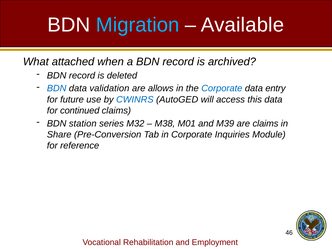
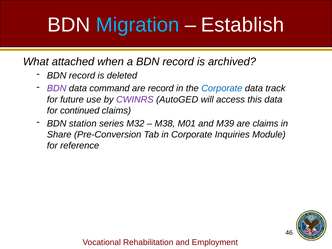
Available: Available -> Establish
BDN at (57, 88) colour: blue -> purple
validation: validation -> command
are allows: allows -> record
entry: entry -> track
CWINRS colour: blue -> purple
